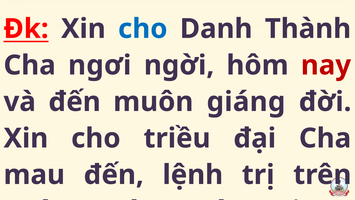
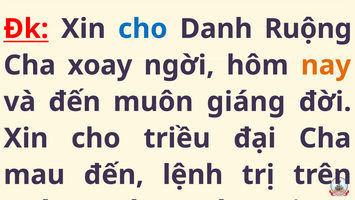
Thành: Thành -> Ruộng
ngơi: ngơi -> xoay
nay colour: red -> orange
